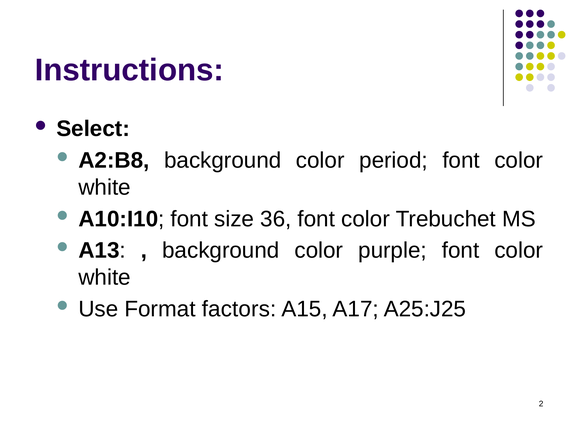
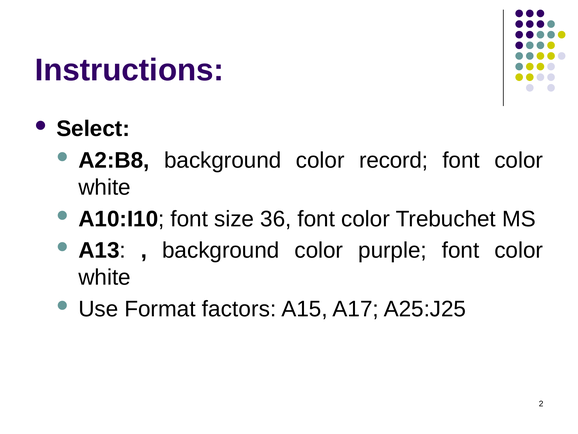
period: period -> record
